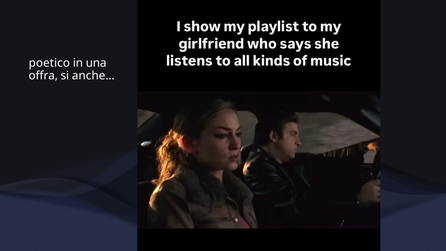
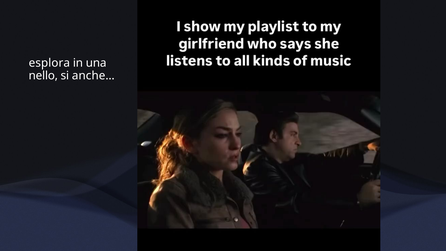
poetico: poetico -> esplora
offra: offra -> nello
